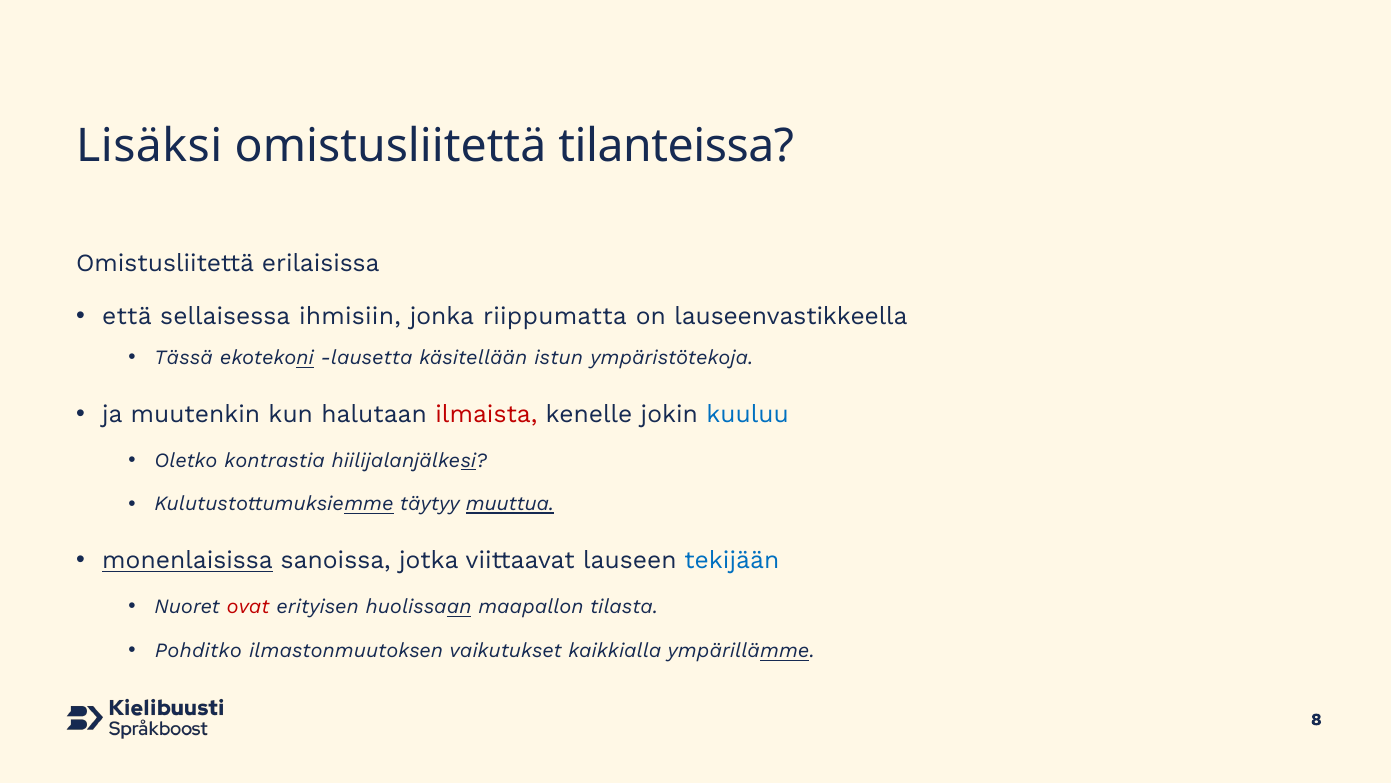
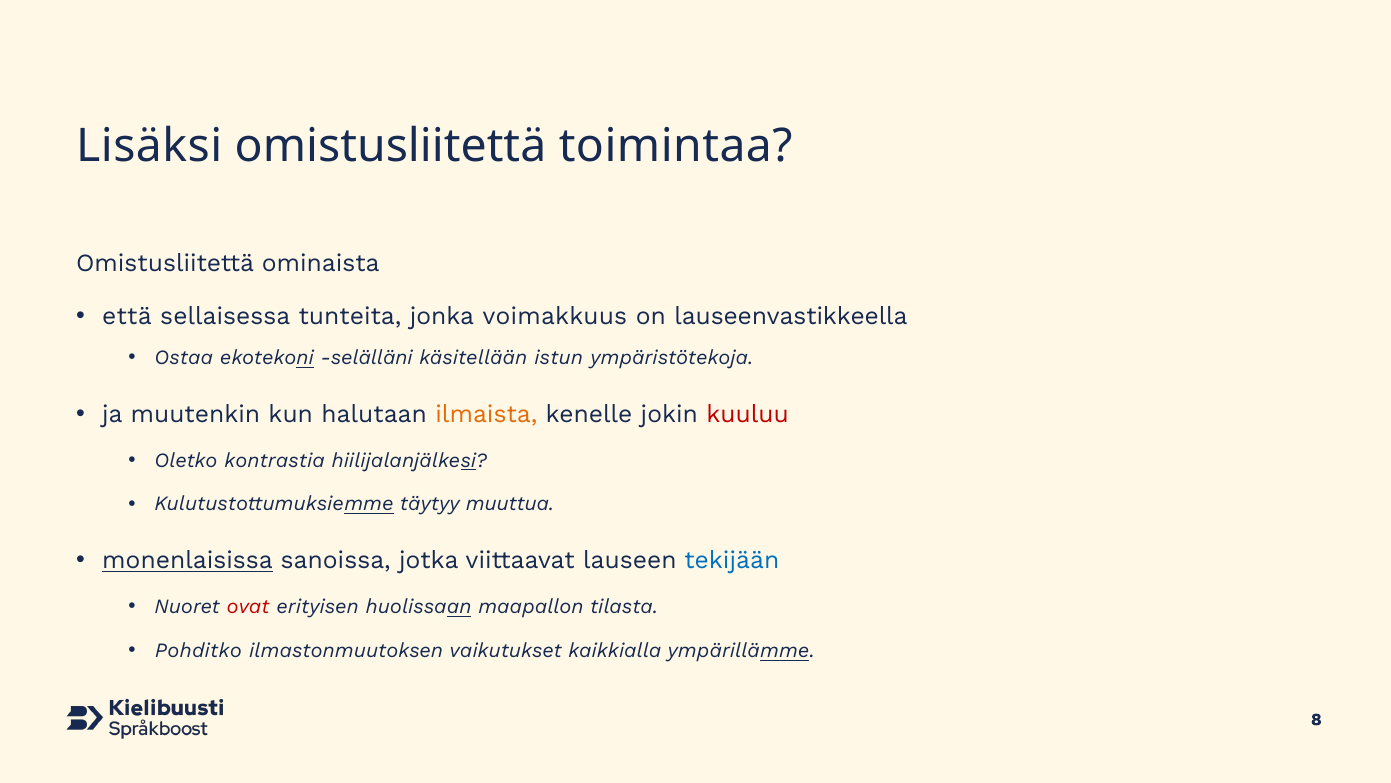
tilanteissa: tilanteissa -> toimintaa
erilaisissa: erilaisissa -> ominaista
ihmisiin: ihmisiin -> tunteita
riippumatta: riippumatta -> voimakkuus
Tässä: Tässä -> Ostaa
lausetta: lausetta -> selälläni
ilmaista colour: red -> orange
kuuluu colour: blue -> red
muuttua underline: present -> none
